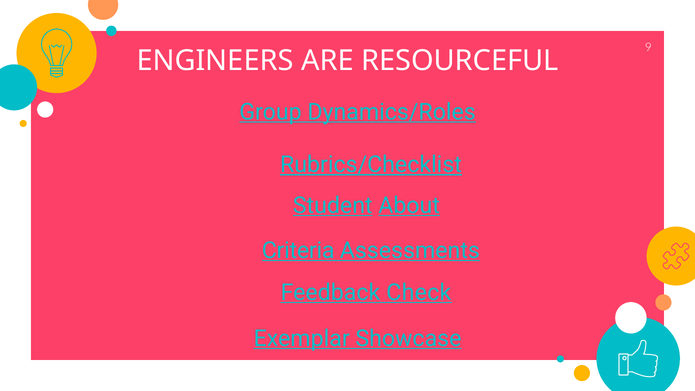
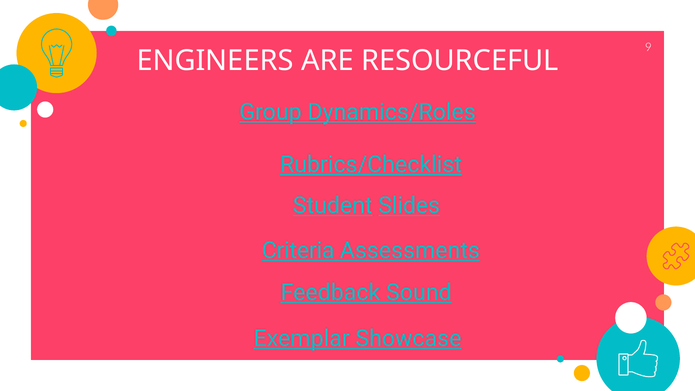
About: About -> Slides
Check: Check -> Sound
